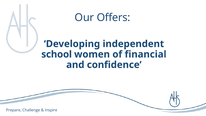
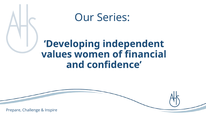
Offers: Offers -> Series
school: school -> values
